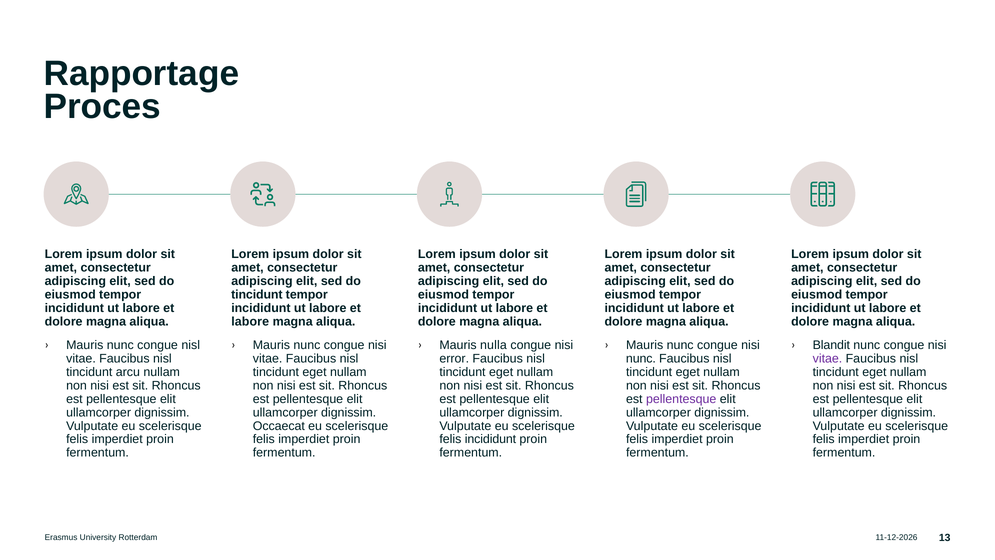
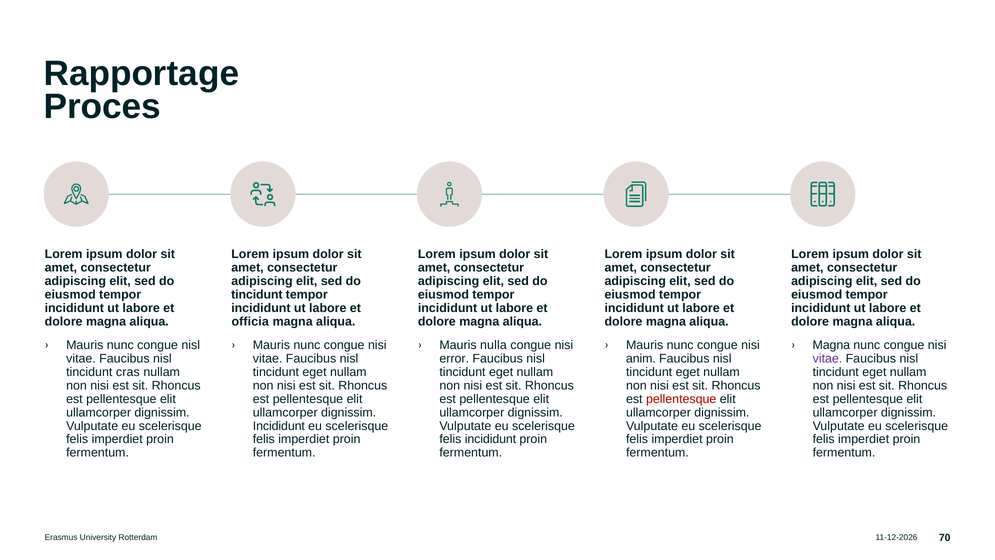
labore at (250, 321): labore -> officia
Blandit at (831, 345): Blandit -> Magna
nunc at (641, 359): nunc -> anim
arcu: arcu -> cras
pellentesque at (681, 399) colour: purple -> red
Occaecat at (279, 426): Occaecat -> Incididunt
13: 13 -> 70
